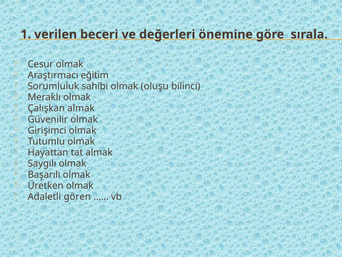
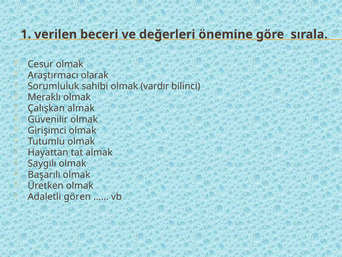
eğitim: eğitim -> olarak
oluşu: oluşu -> vardır
